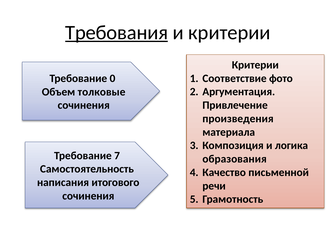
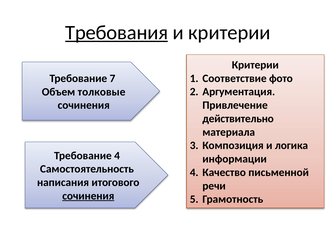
0: 0 -> 7
произведения: произведения -> действительно
Требование 7: 7 -> 4
образования: образования -> информации
сочинения at (88, 196) underline: none -> present
